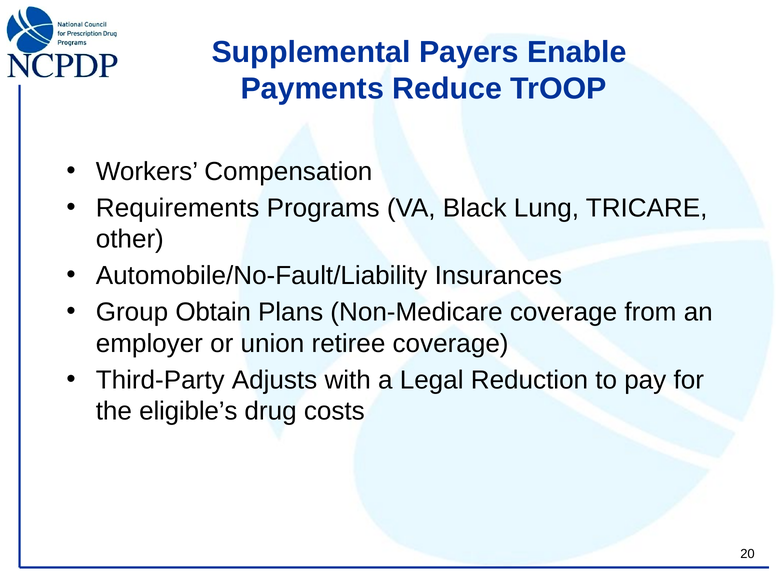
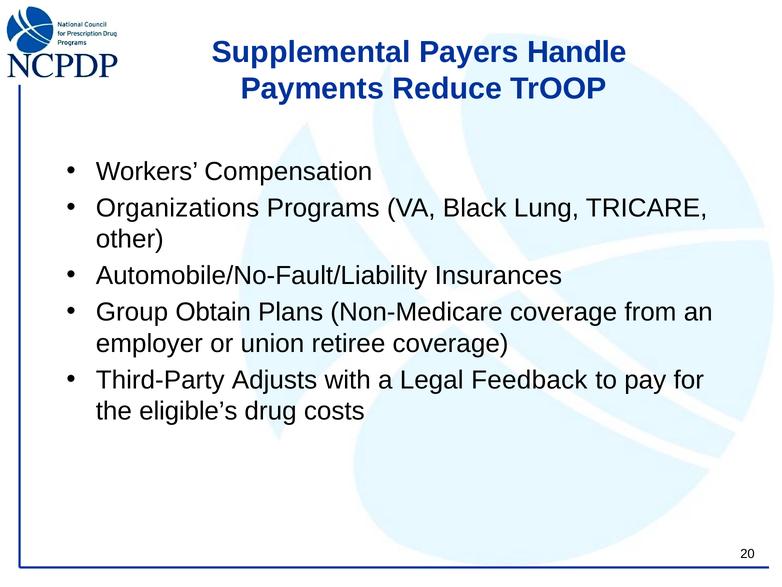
Enable: Enable -> Handle
Requirements: Requirements -> Organizations
Reduction: Reduction -> Feedback
